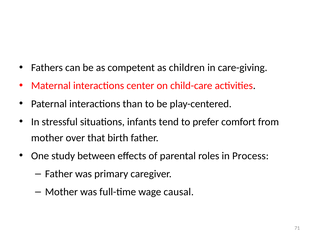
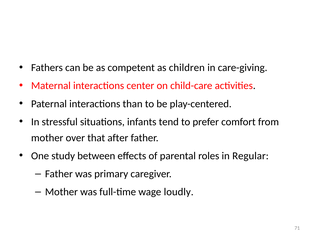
birth: birth -> after
Process: Process -> Regular
causal: causal -> loudly
